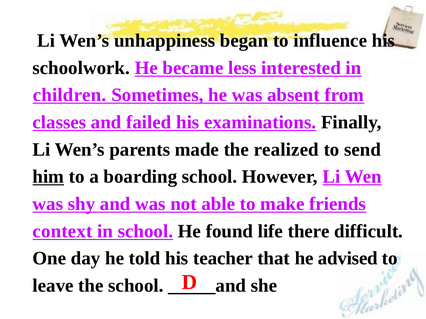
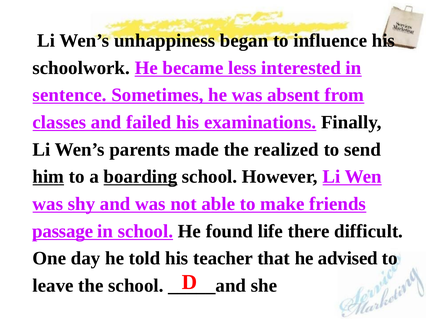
children: children -> sentence
boarding underline: none -> present
context: context -> passage
